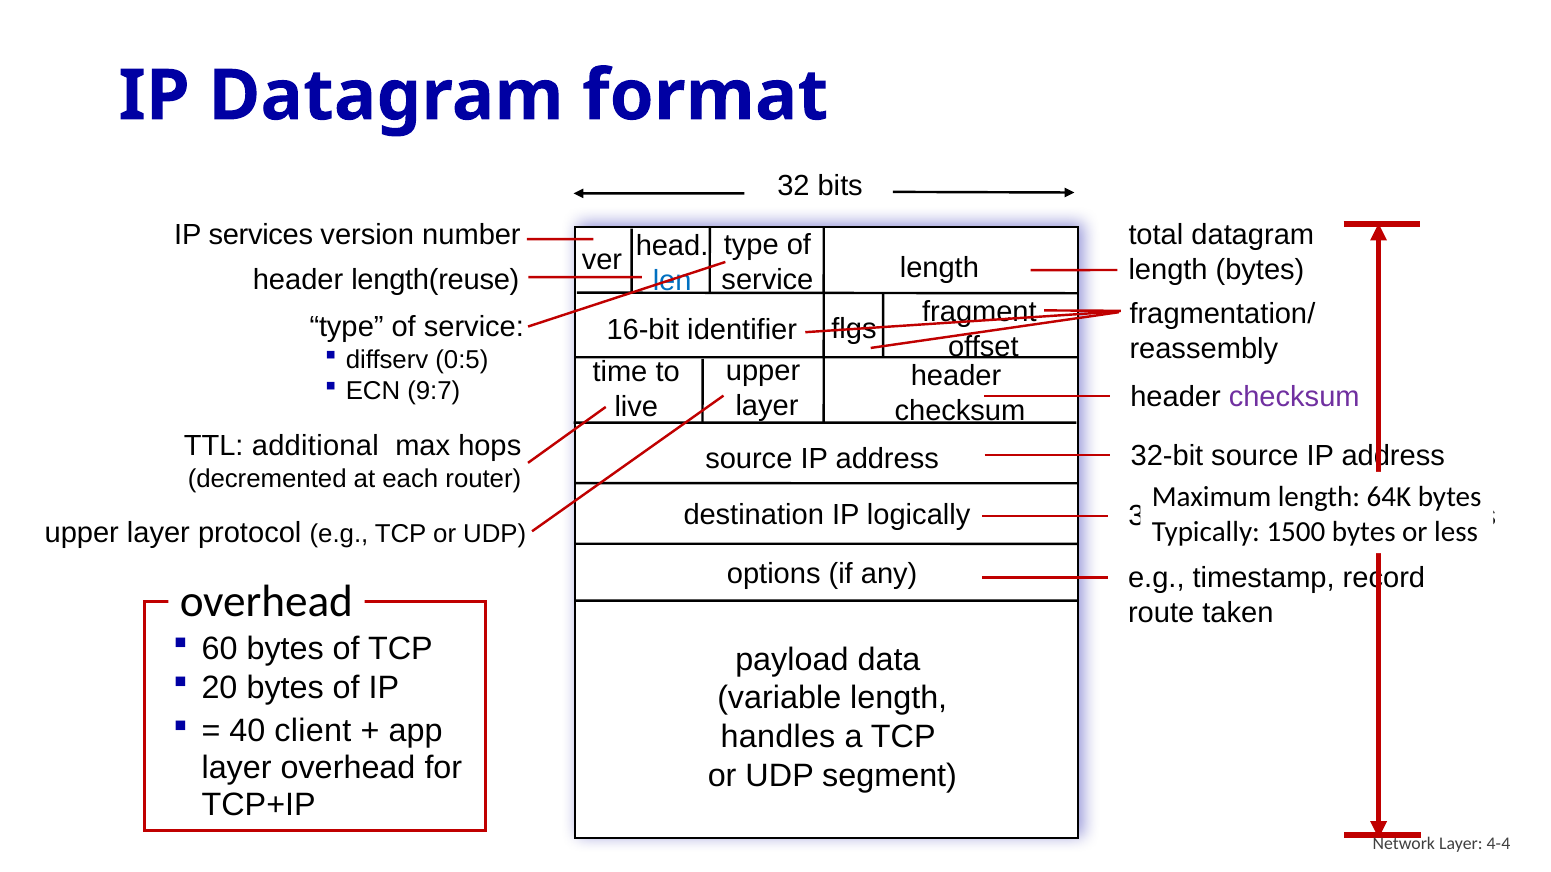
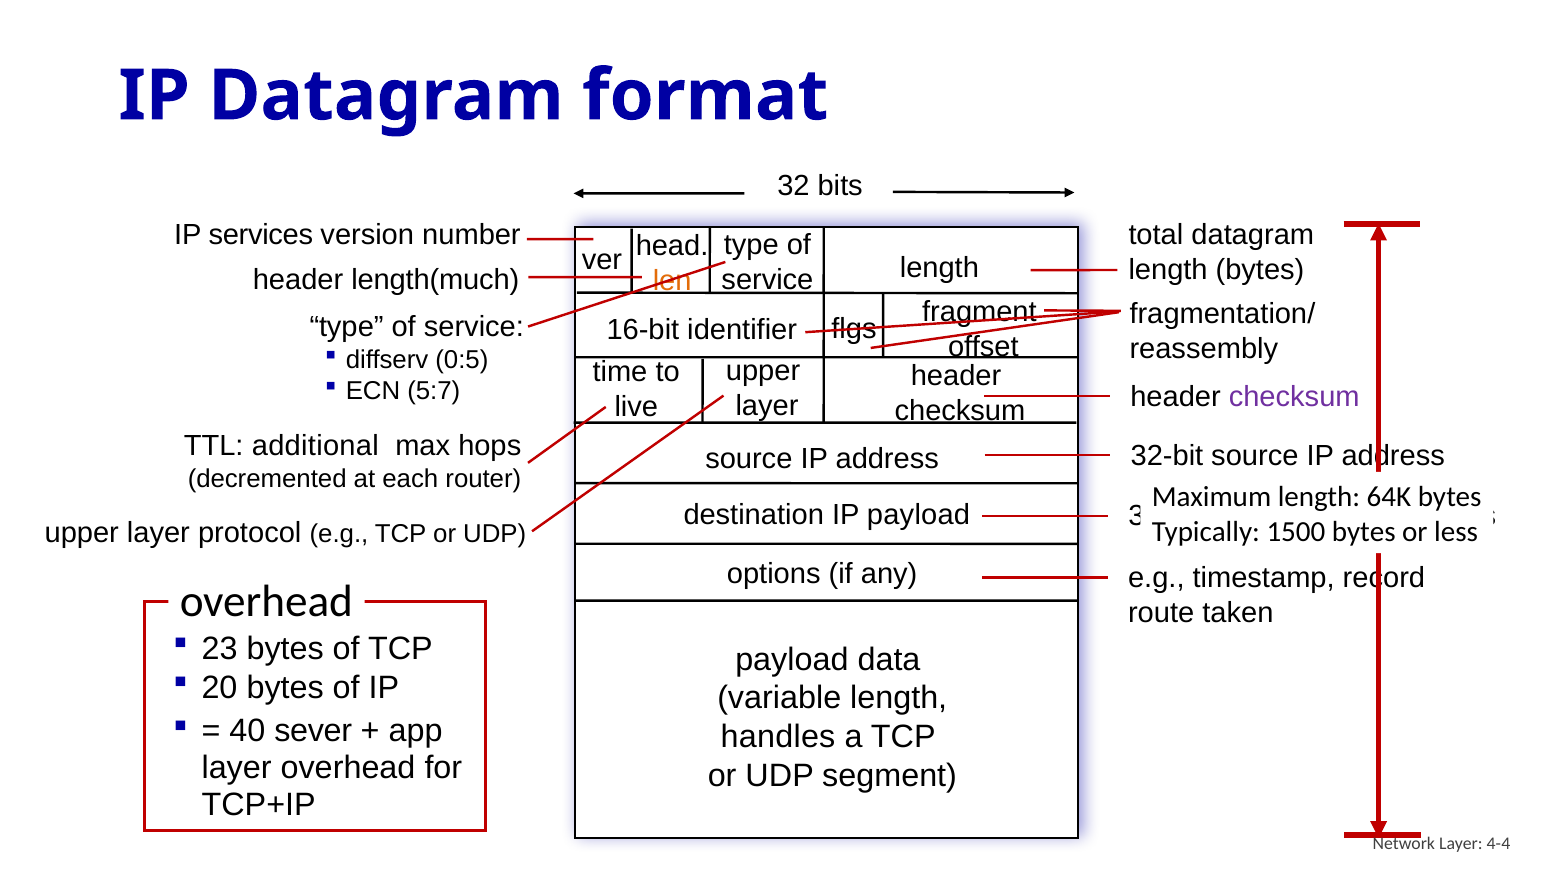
length(reuse: length(reuse -> length(much
len colour: blue -> orange
9:7: 9:7 -> 5:7
IP logically: logically -> payload
60: 60 -> 23
client: client -> sever
